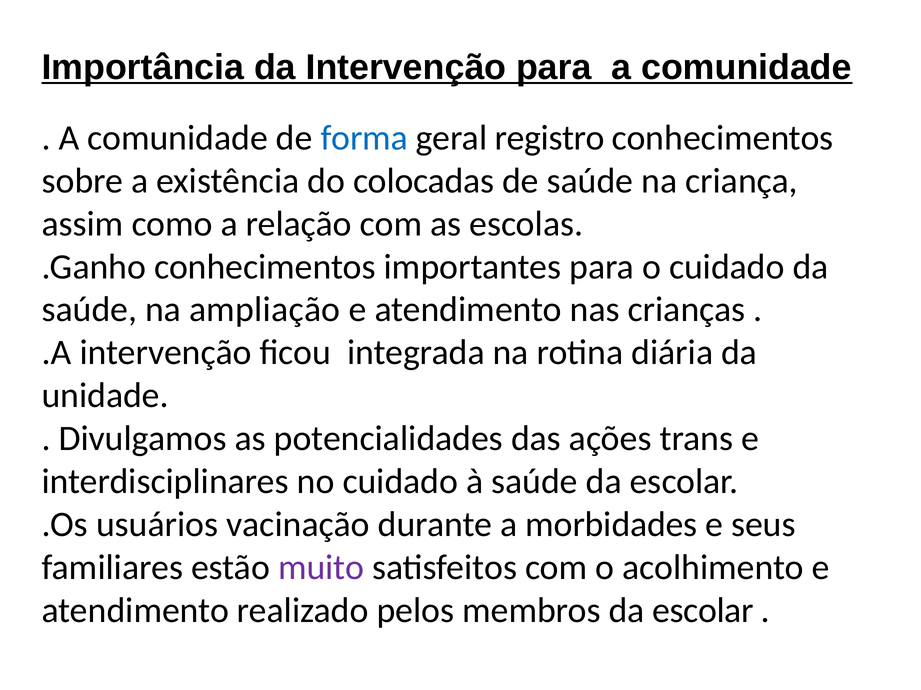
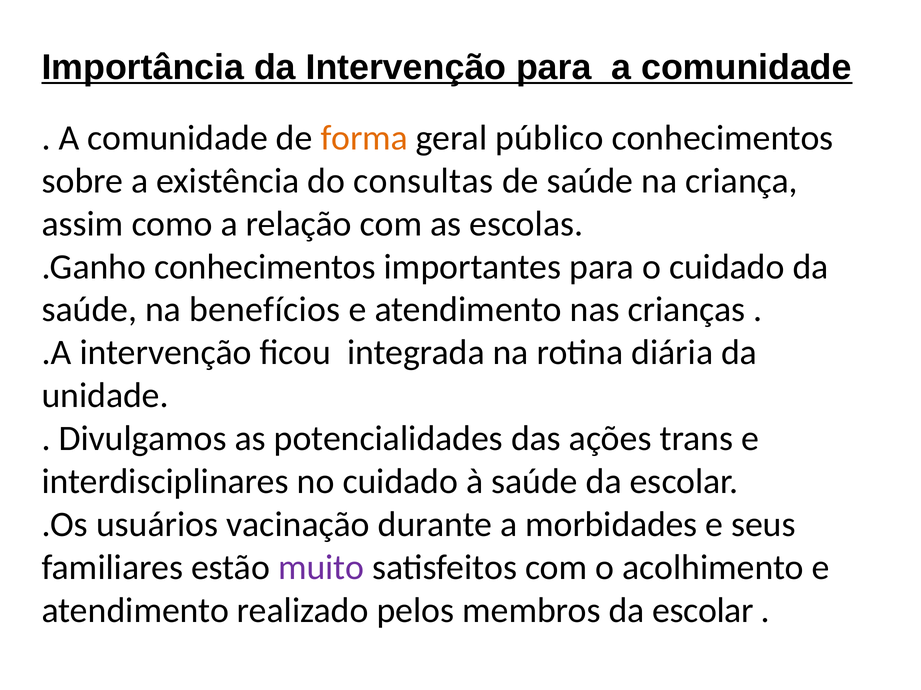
forma colour: blue -> orange
registro: registro -> público
colocadas: colocadas -> consultas
ampliação: ampliação -> benefícios
